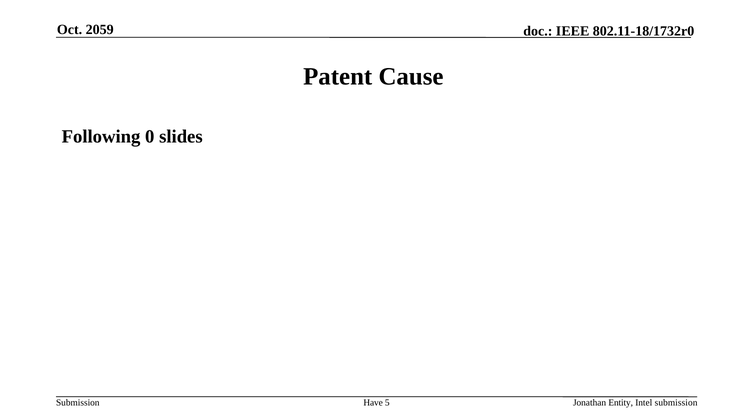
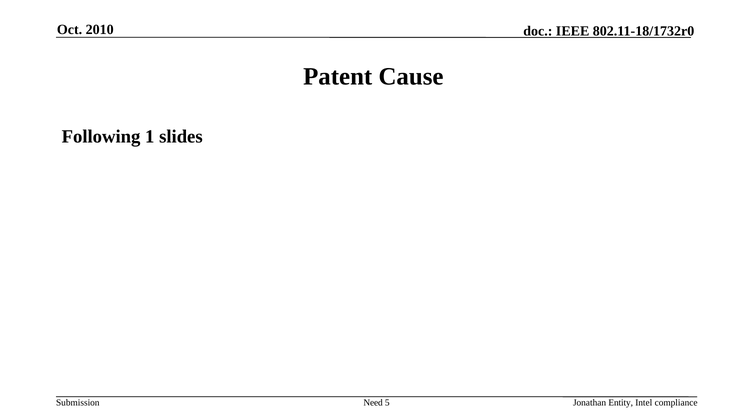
2059: 2059 -> 2010
0: 0 -> 1
Have: Have -> Need
Intel submission: submission -> compliance
